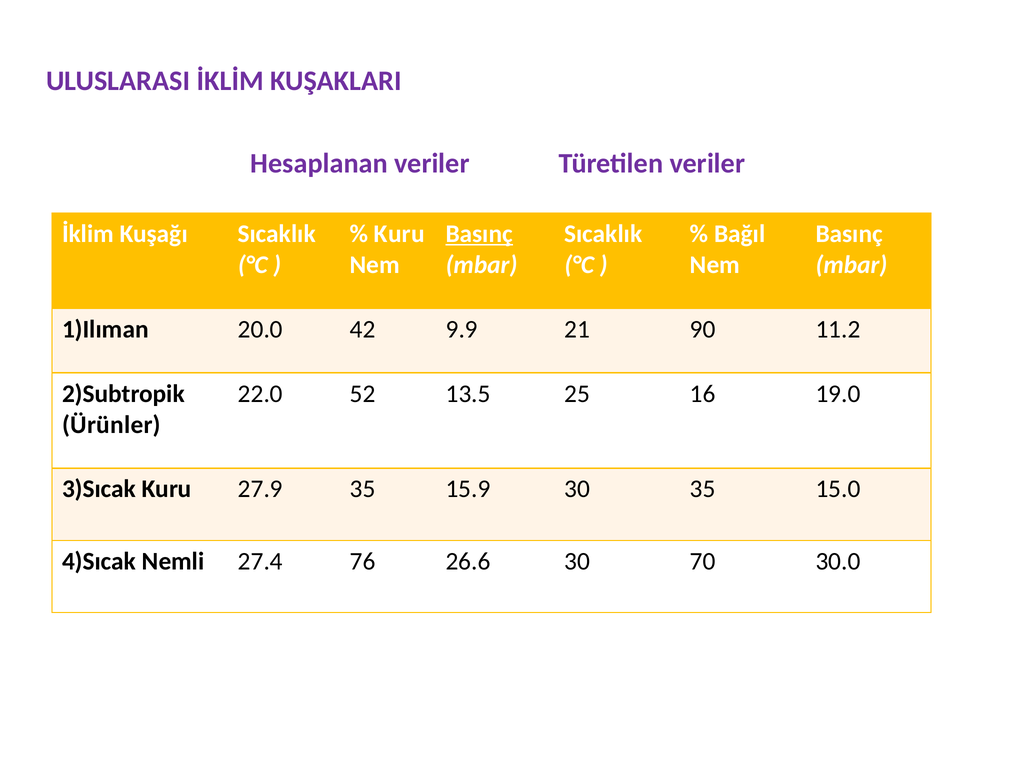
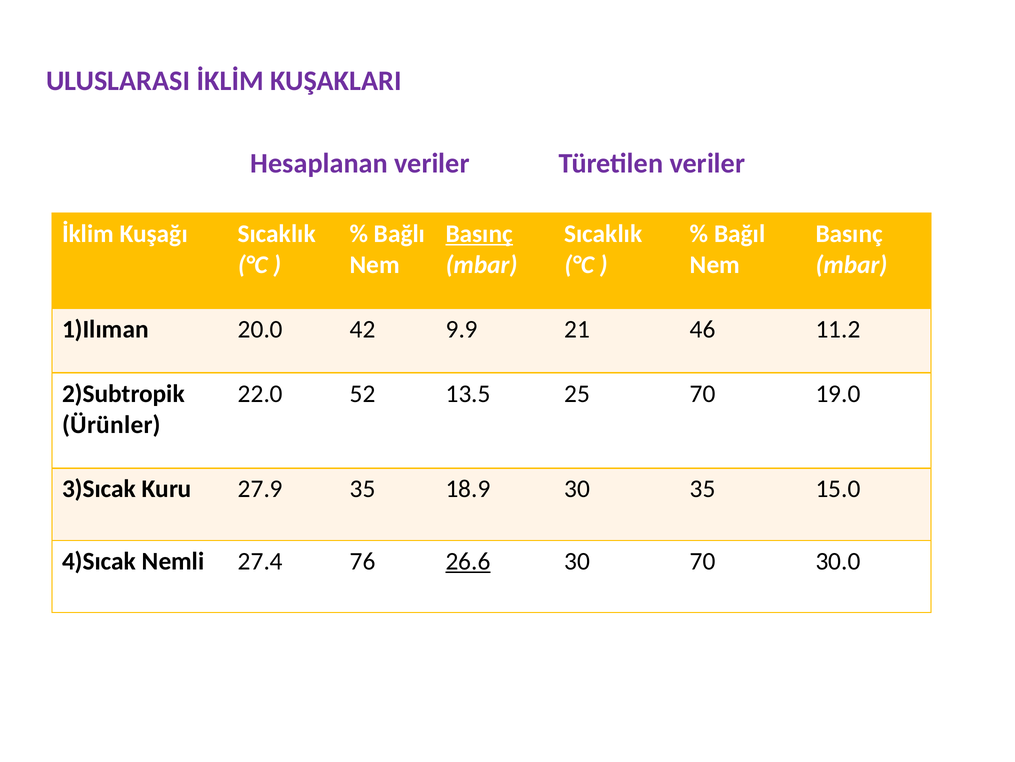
Kuru at (399, 234): Kuru -> Bağlı
90: 90 -> 46
25 16: 16 -> 70
15.9: 15.9 -> 18.9
26.6 underline: none -> present
